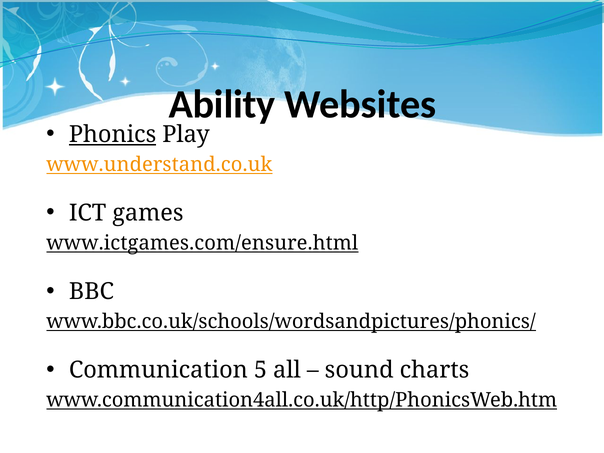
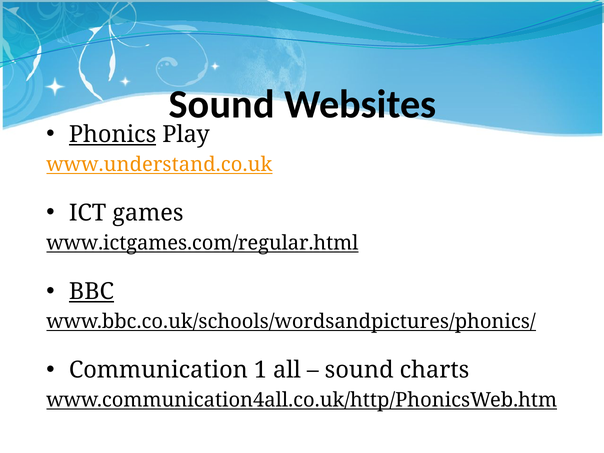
Ability at (222, 105): Ability -> Sound
www.ictgames.com/ensure.html: www.ictgames.com/ensure.html -> www.ictgames.com/regular.html
BBC underline: none -> present
5: 5 -> 1
